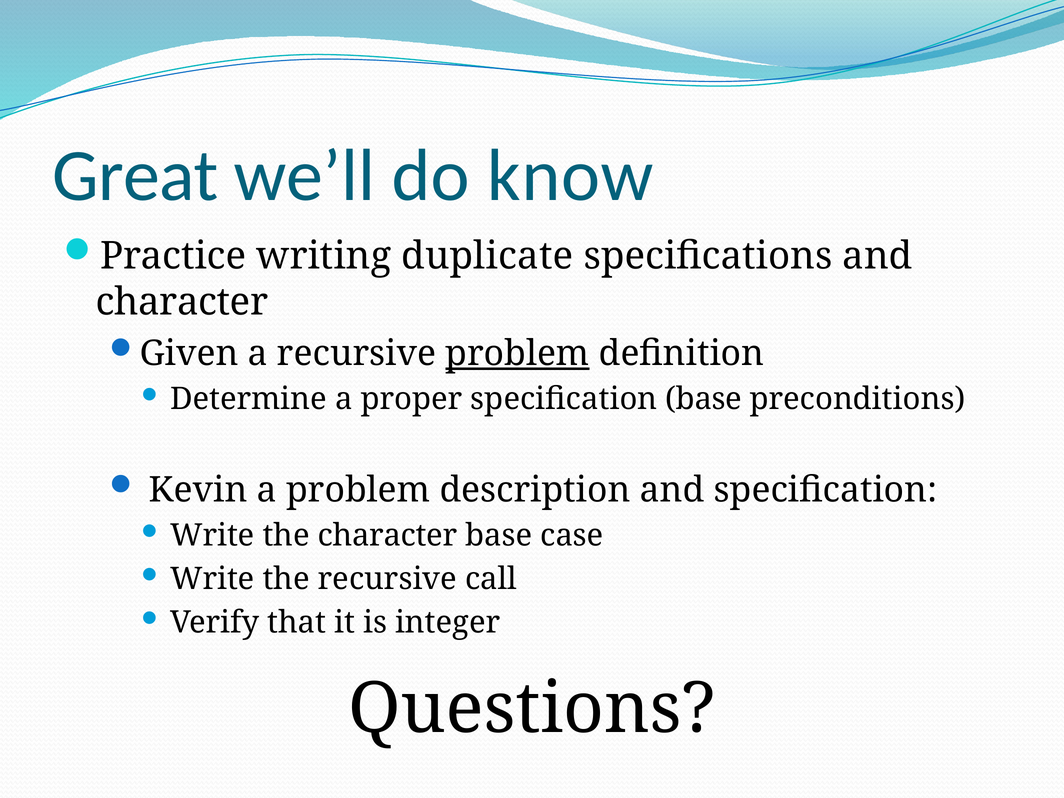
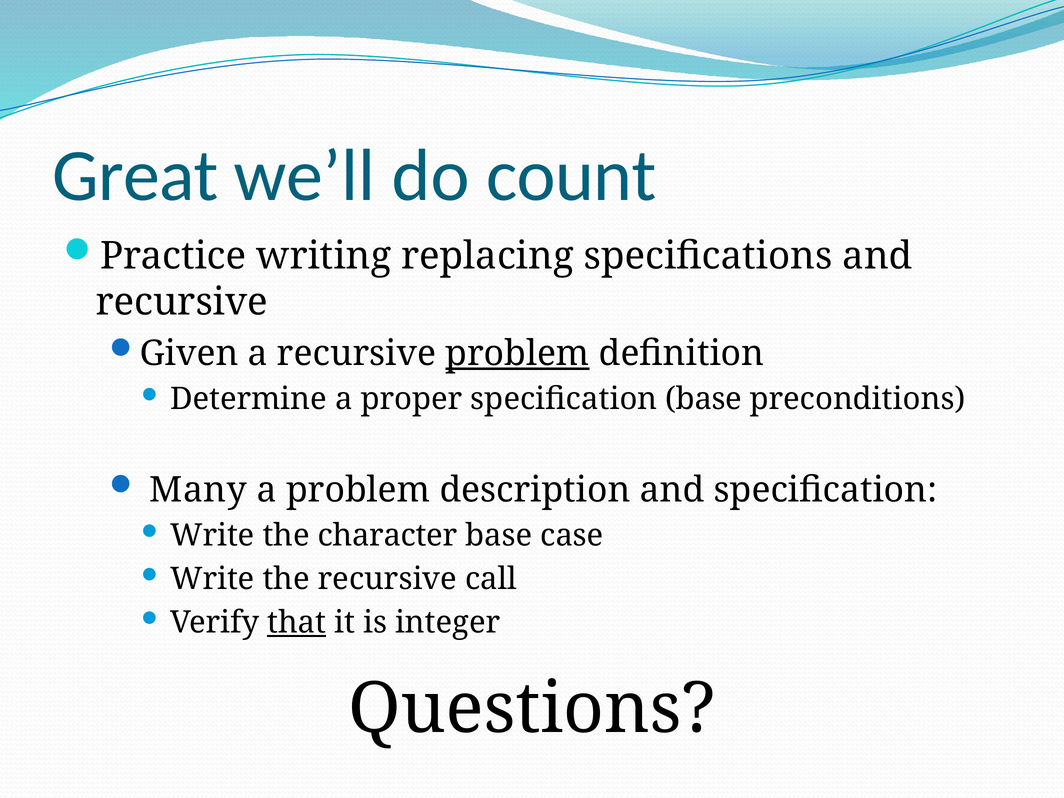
know: know -> count
duplicate: duplicate -> replacing
character at (182, 302): character -> recursive
Kevin: Kevin -> Many
that underline: none -> present
